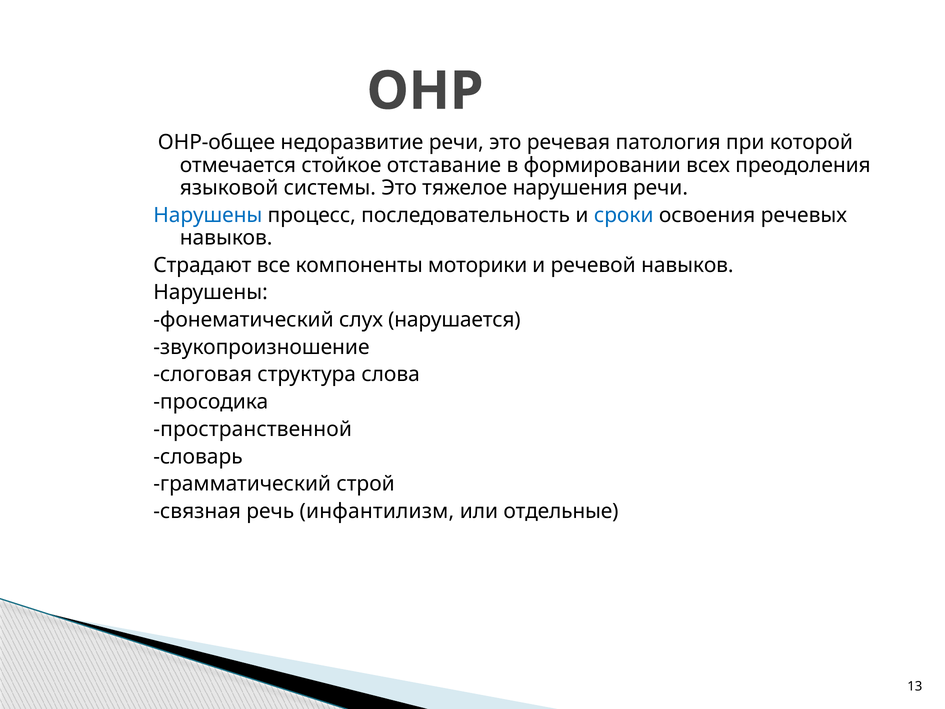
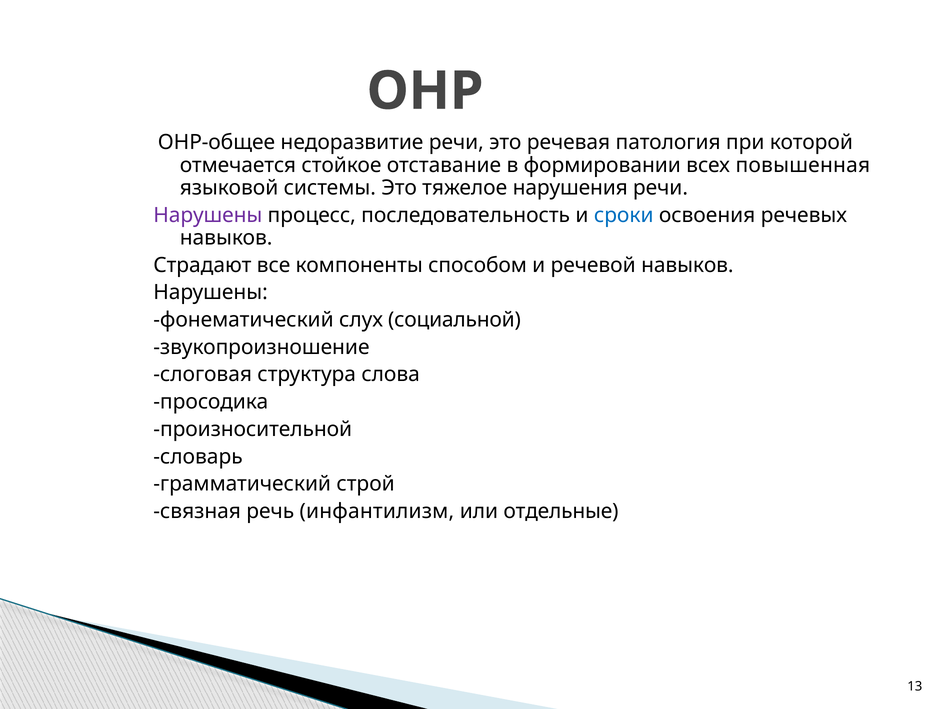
преодоления: преодоления -> повышенная
Нарушены at (208, 215) colour: blue -> purple
моторики: моторики -> способом
нарушается: нарушается -> социальной
пространственной: пространственной -> произносительной
